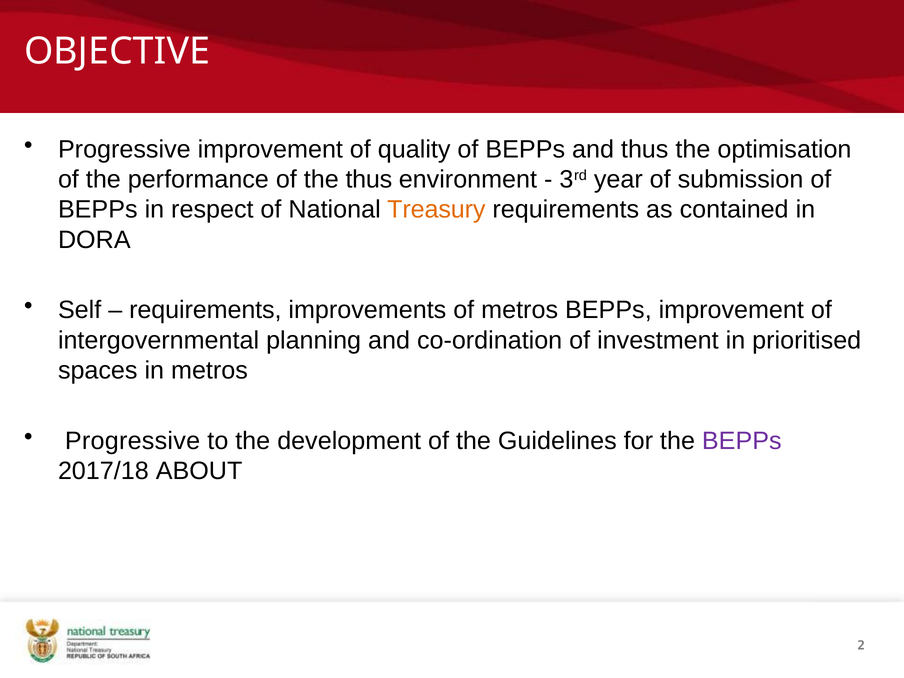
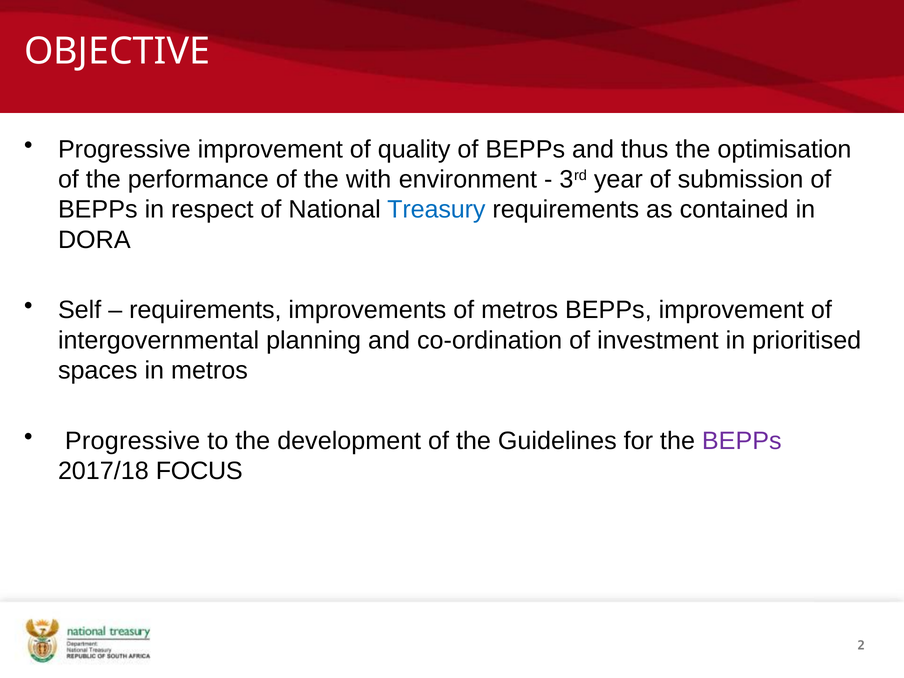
the thus: thus -> with
Treasury colour: orange -> blue
ABOUT: ABOUT -> FOCUS
